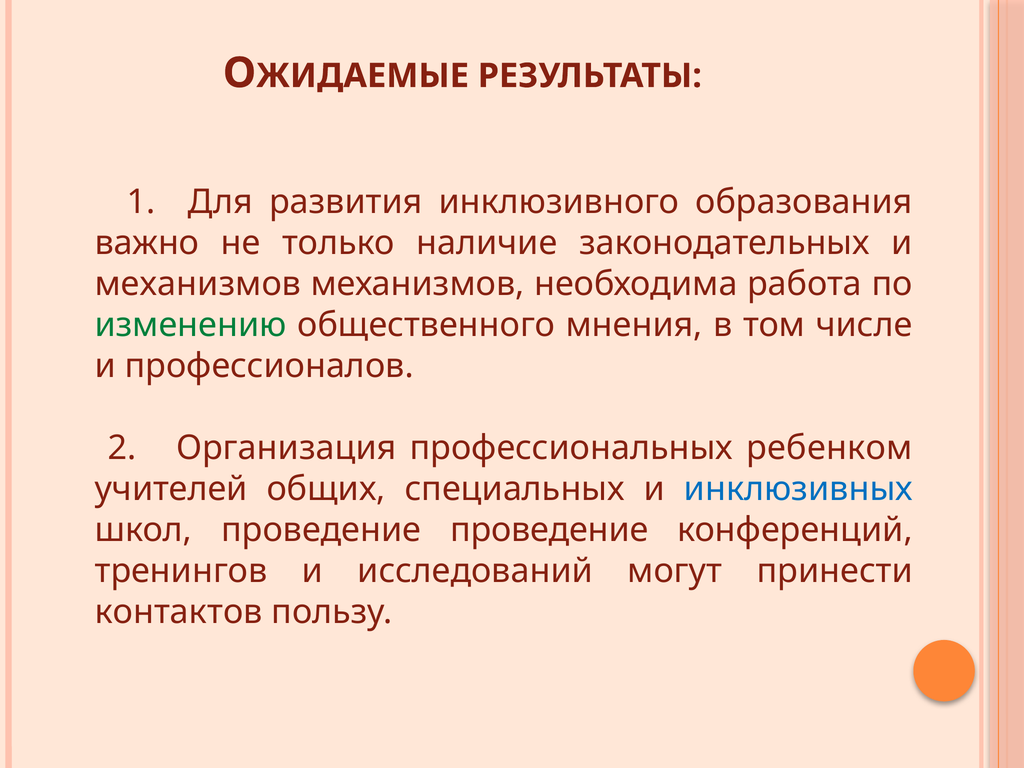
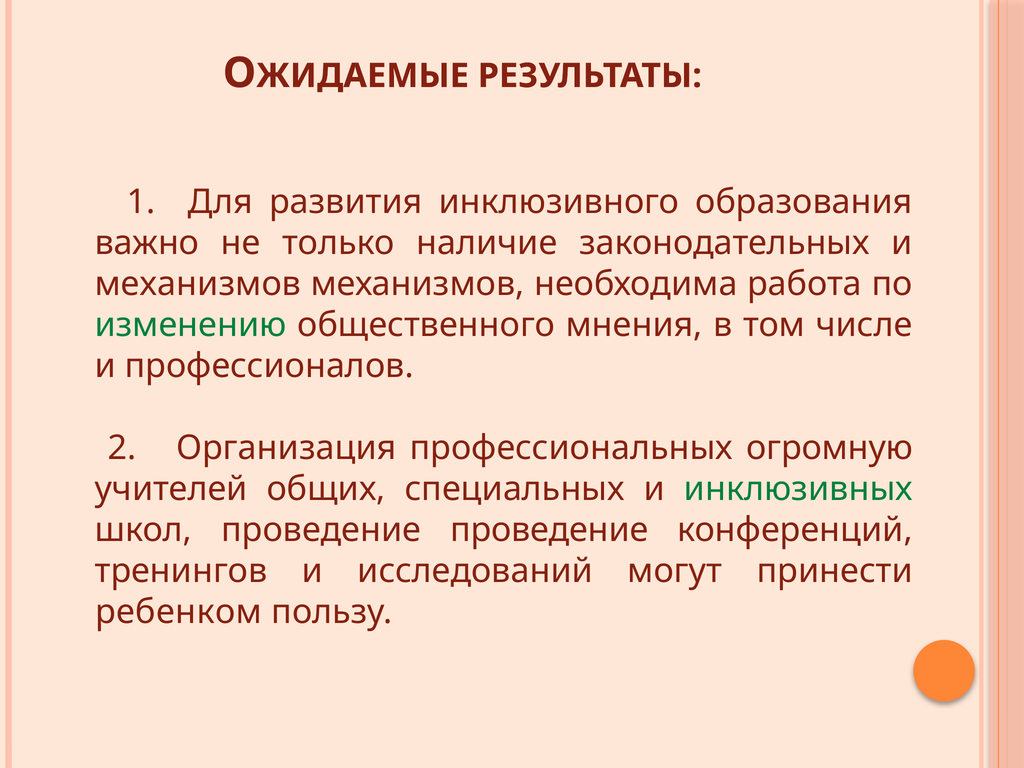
ребенком: ребенком -> огромную
инклюзивных colour: blue -> green
контактов: контактов -> ребенком
